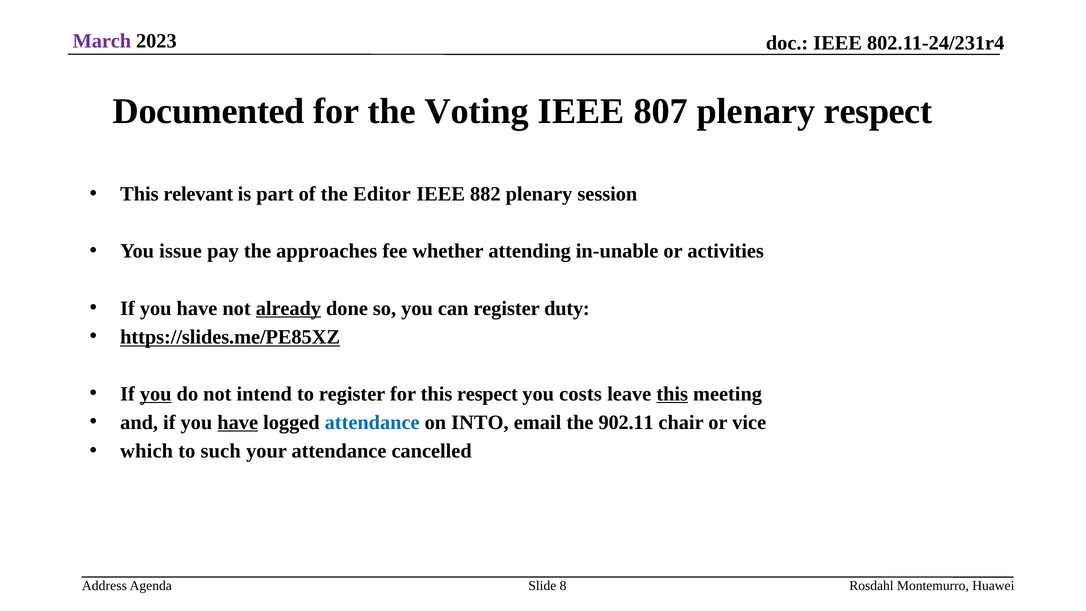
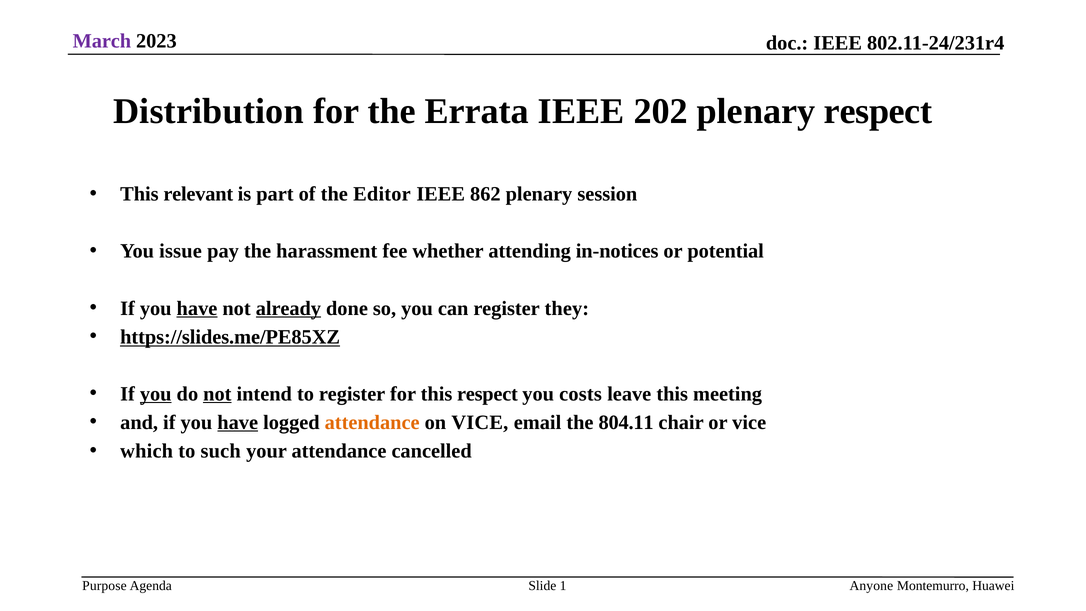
Documented: Documented -> Distribution
Voting: Voting -> Errata
807: 807 -> 202
882: 882 -> 862
approaches: approaches -> harassment
in-unable: in-unable -> in-notices
activities: activities -> potential
have at (197, 308) underline: none -> present
duty: duty -> they
not at (217, 394) underline: none -> present
this at (672, 394) underline: present -> none
attendance at (372, 422) colour: blue -> orange
on INTO: INTO -> VICE
902.11: 902.11 -> 804.11
Address: Address -> Purpose
8: 8 -> 1
Rosdahl: Rosdahl -> Anyone
